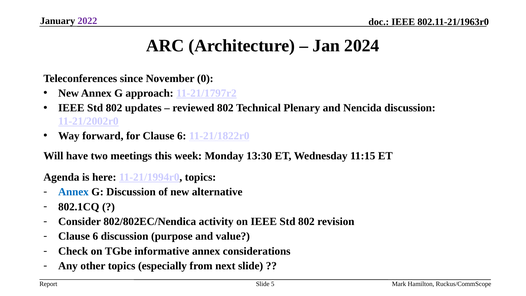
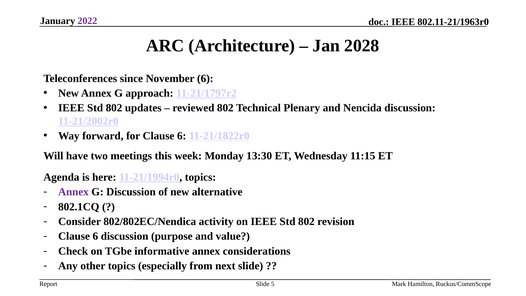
2024: 2024 -> 2028
November 0: 0 -> 6
Annex at (73, 192) colour: blue -> purple
